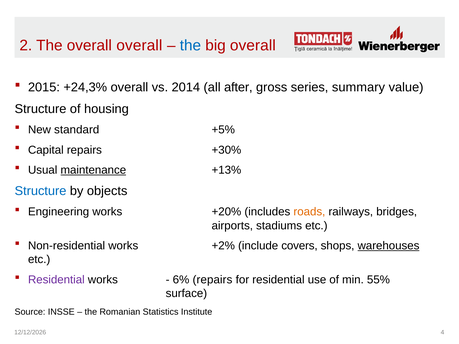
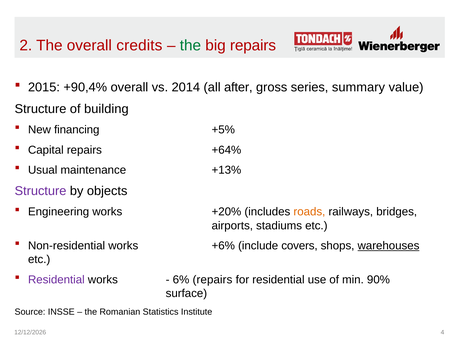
overall overall: overall -> credits
the at (190, 46) colour: blue -> green
big overall: overall -> repairs
+24,3%: +24,3% -> +90,4%
housing: housing -> building
standard: standard -> financing
+30%: +30% -> +64%
maintenance underline: present -> none
Structure at (41, 191) colour: blue -> purple
+2%: +2% -> +6%
55%: 55% -> 90%
